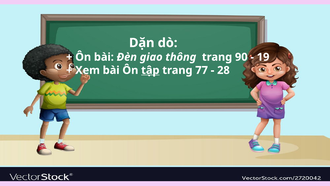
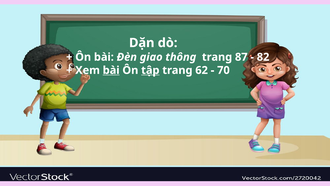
90: 90 -> 87
19: 19 -> 82
bài at (111, 70) underline: none -> present
77: 77 -> 62
28: 28 -> 70
